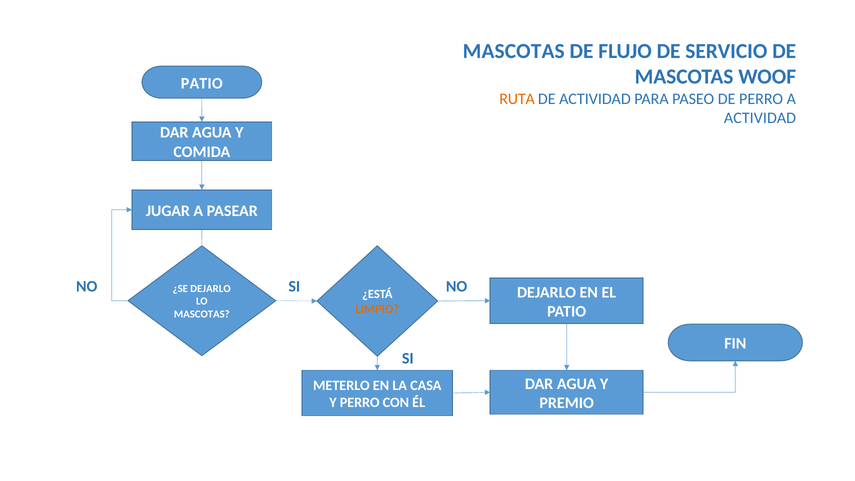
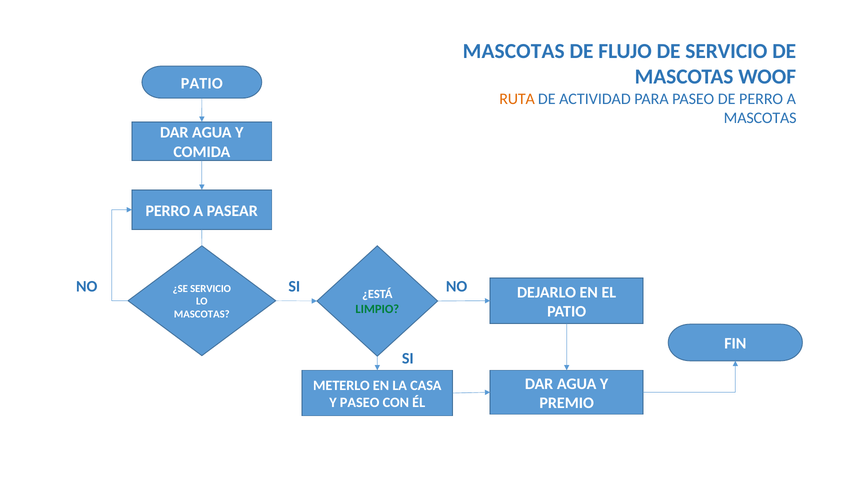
ACTIVIDAD at (760, 118): ACTIVIDAD -> MASCOTAS
JUGAR at (168, 211): JUGAR -> PERRO
¿SE DEJARLO: DEJARLO -> SERVICIO
LIMPIO colour: orange -> green
Y PERRO: PERRO -> PASEO
